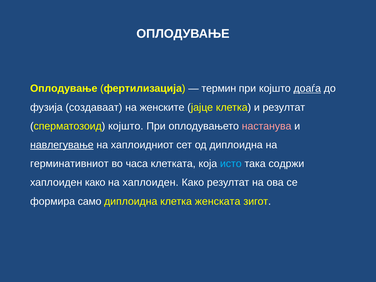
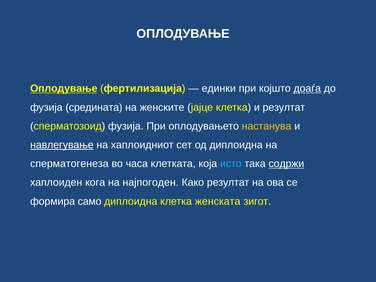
Оплодување at (64, 89) underline: none -> present
термин: термин -> единки
создаваат: создаваат -> средината
сперматозоид којшто: којшто -> фузија
настанува colour: pink -> yellow
герминативниот: герминативниот -> сперматогенеза
содржи underline: none -> present
како at (95, 183): како -> кога
на хаплоиден: хаплоиден -> најпогоден
